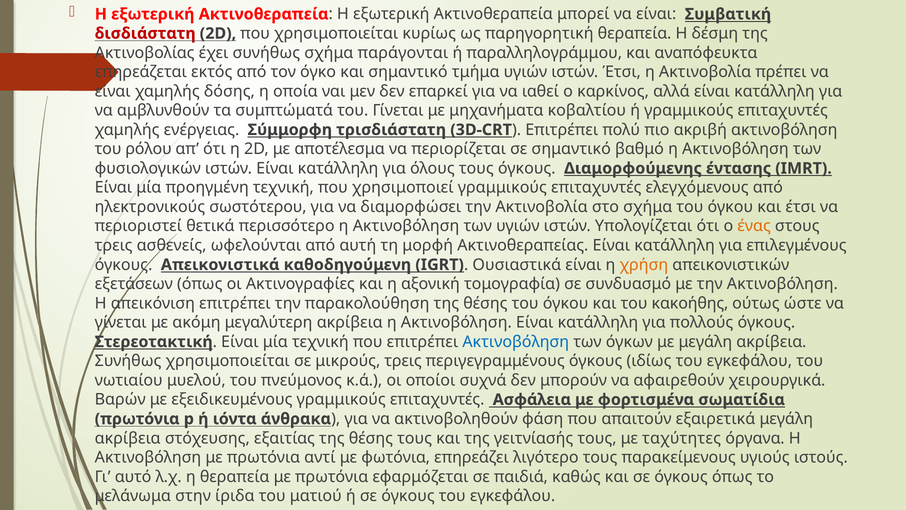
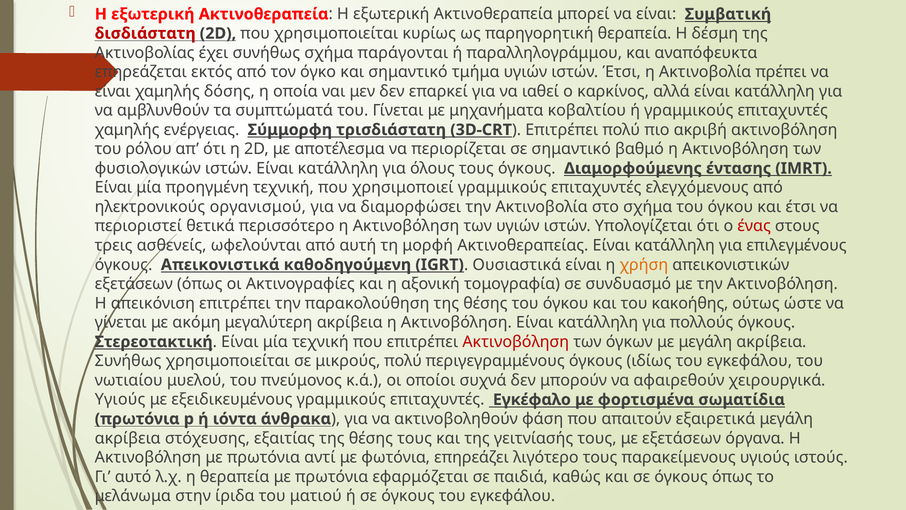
σωστότερου: σωστότερου -> οργανισμού
ένας colour: orange -> red
Ακτινοβόληση at (516, 342) colour: blue -> red
μικρούς τρεις: τρεις -> πολύ
Βαρών at (120, 399): Βαρών -> Υγιούς
Ασφάλεια: Ασφάλεια -> Εγκέφαλο
με ταχύτητες: ταχύτητες -> εξετάσεων
